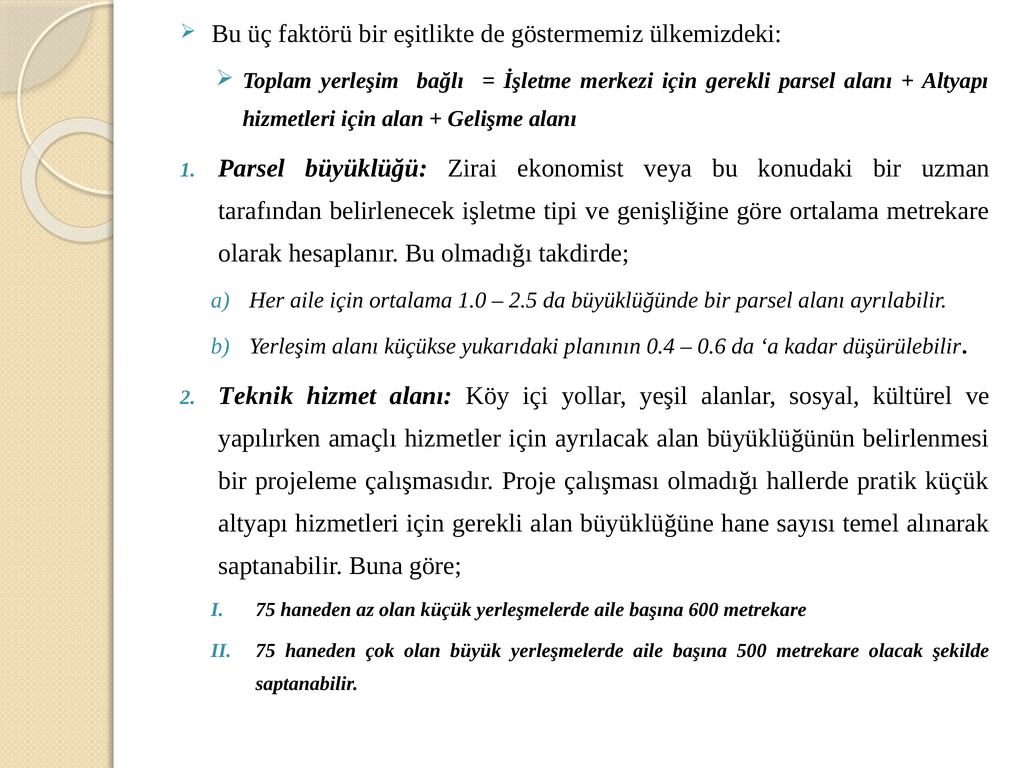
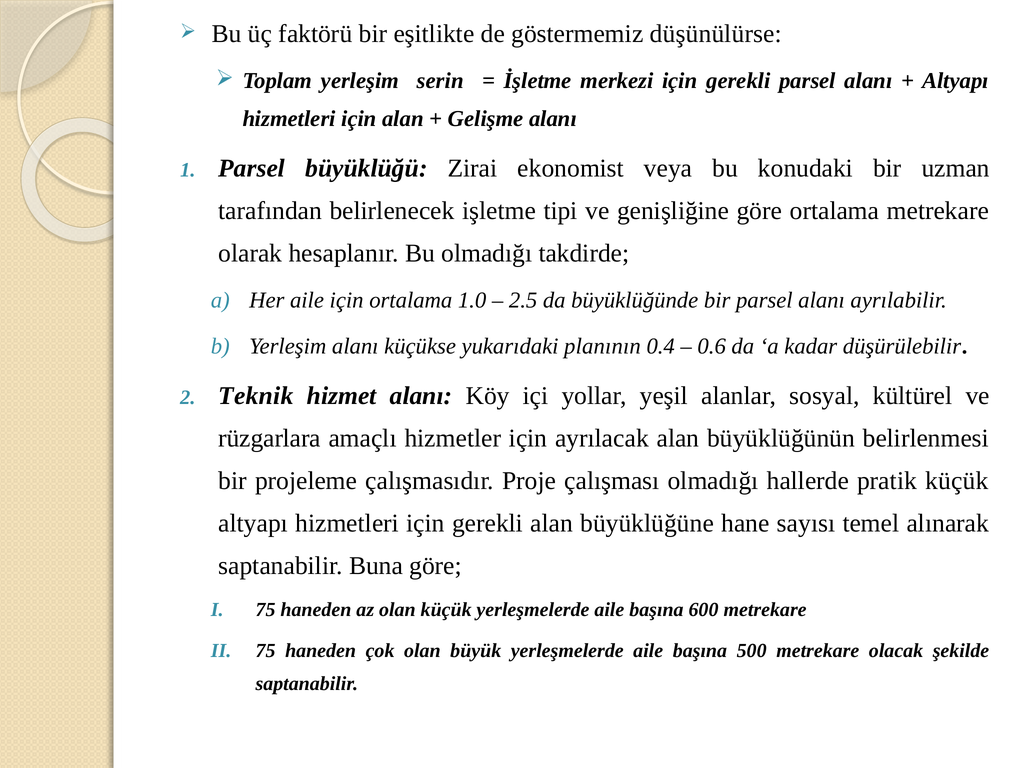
ülkemizdeki: ülkemizdeki -> düşünülürse
bağlı: bağlı -> serin
yapılırken: yapılırken -> rüzgarlara
